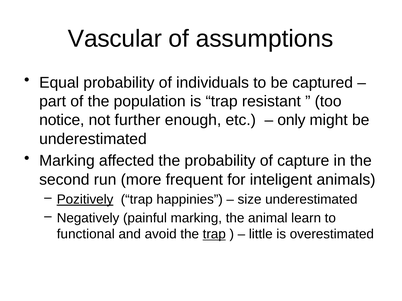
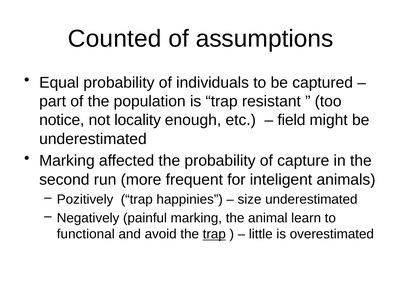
Vascular: Vascular -> Counted
further: further -> locality
only: only -> field
Pozitively underline: present -> none
